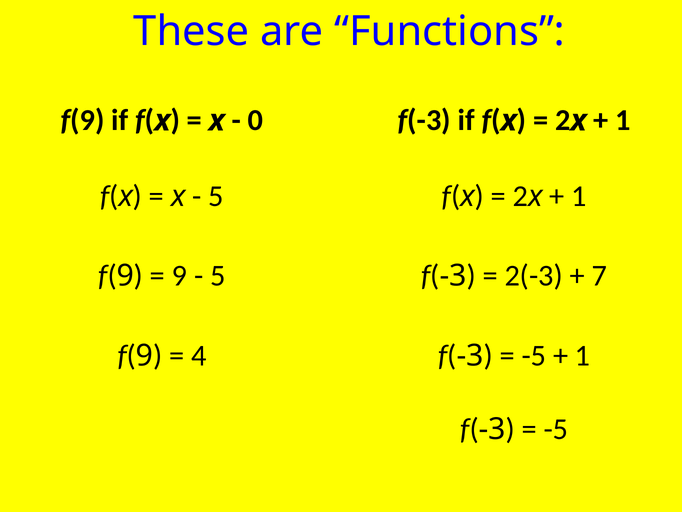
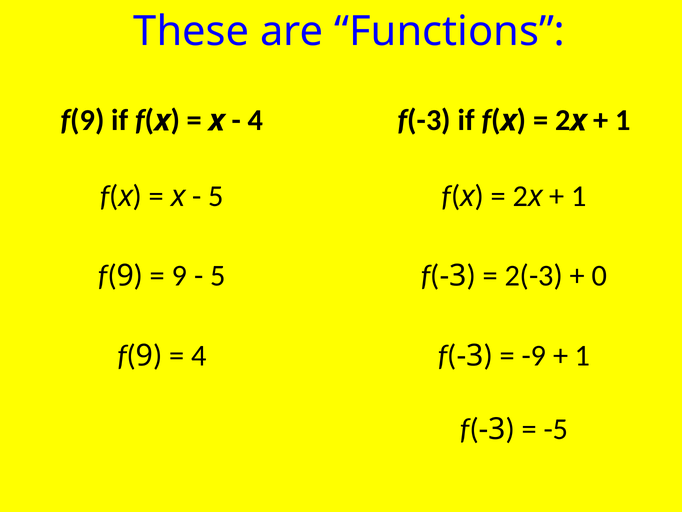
0 at (255, 120): 0 -> 4
7: 7 -> 0
-5 at (534, 355): -5 -> -9
